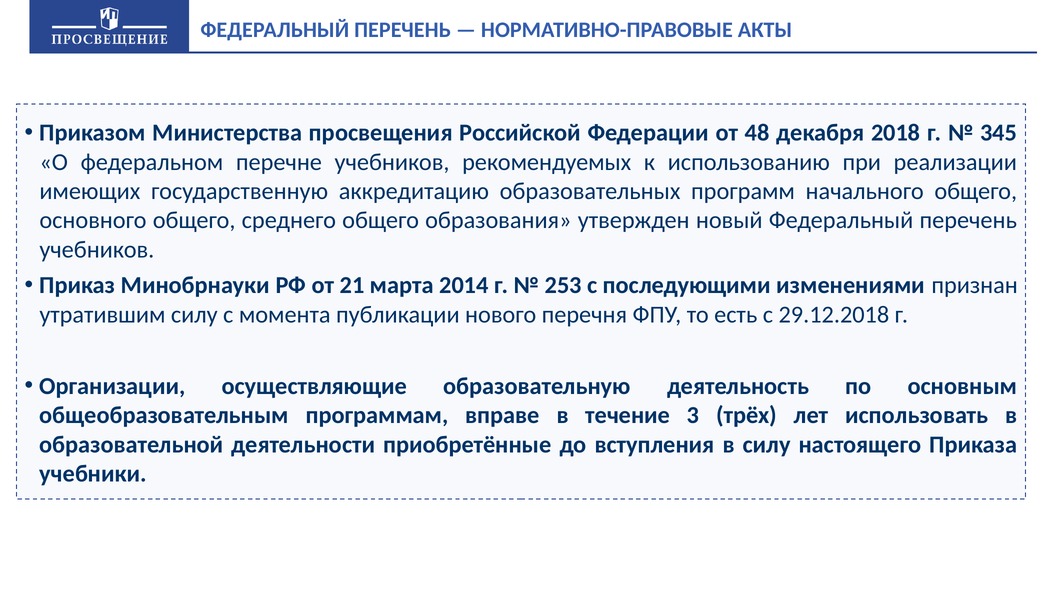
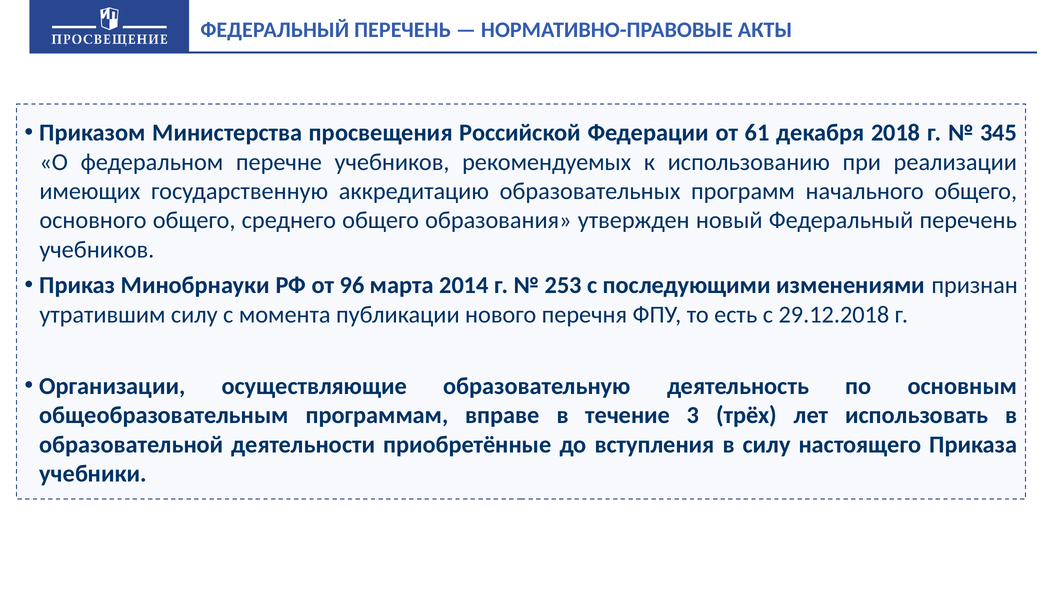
48: 48 -> 61
21: 21 -> 96
